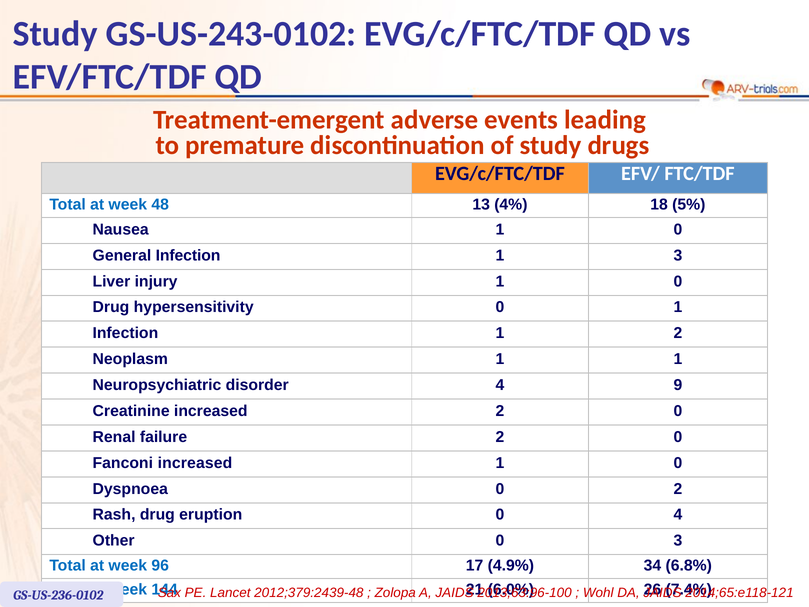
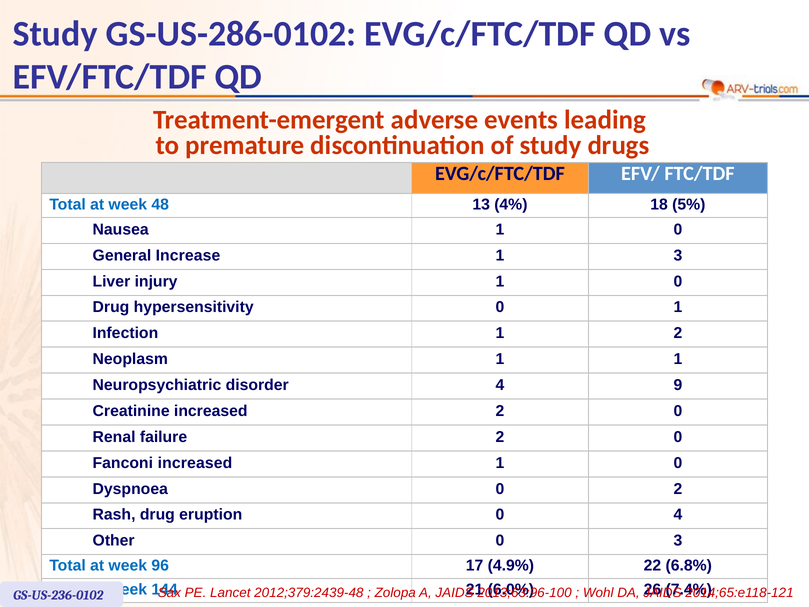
GS-US-243-0102: GS-US-243-0102 -> GS-US-286-0102
General Infection: Infection -> Increase
34: 34 -> 22
